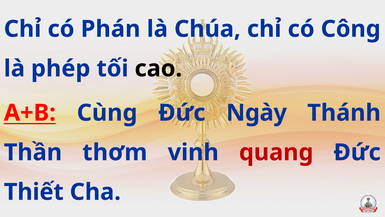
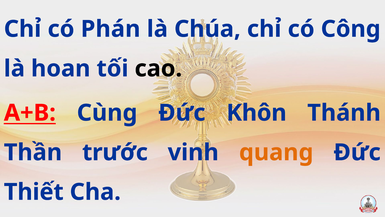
phép: phép -> hoan
Ngày: Ngày -> Khôn
thơm: thơm -> trước
quang colour: red -> orange
